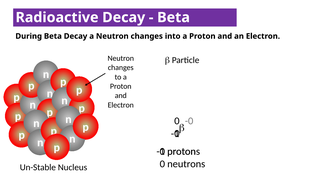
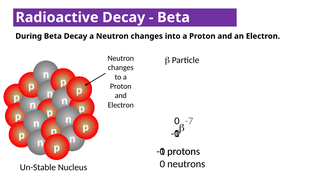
-0: -0 -> -7
